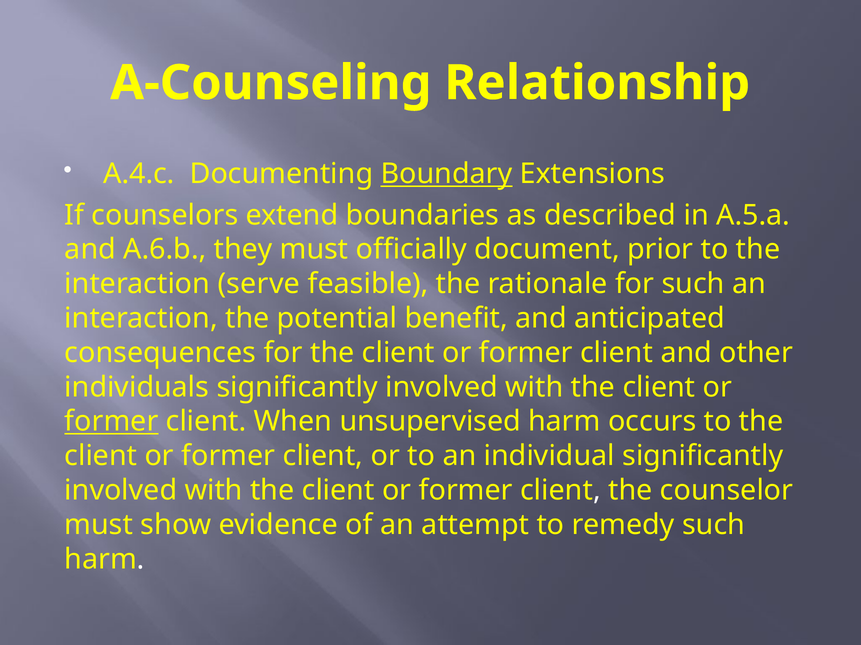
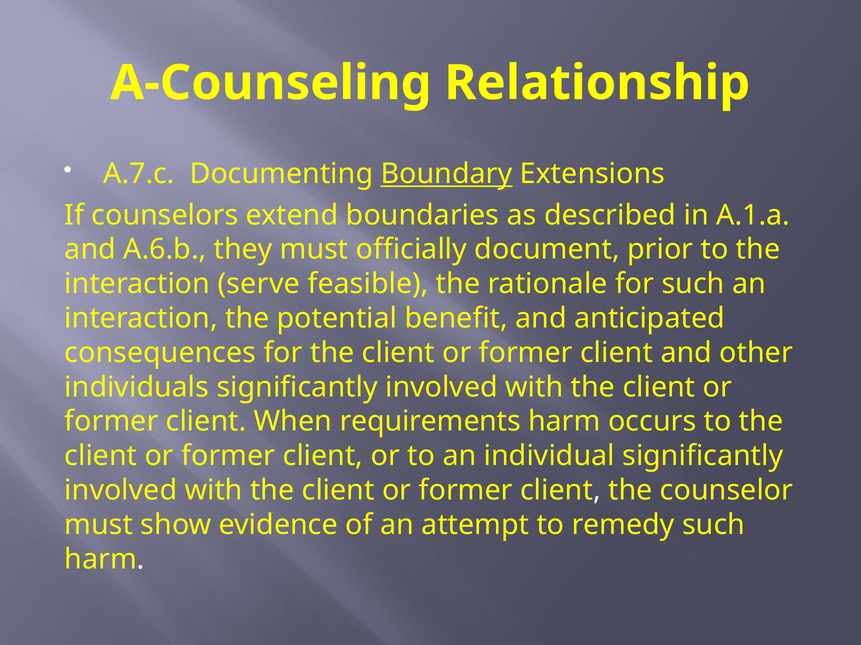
A.4.c: A.4.c -> A.7.c
A.5.a: A.5.a -> A.1.a
former at (111, 422) underline: present -> none
unsupervised: unsupervised -> requirements
